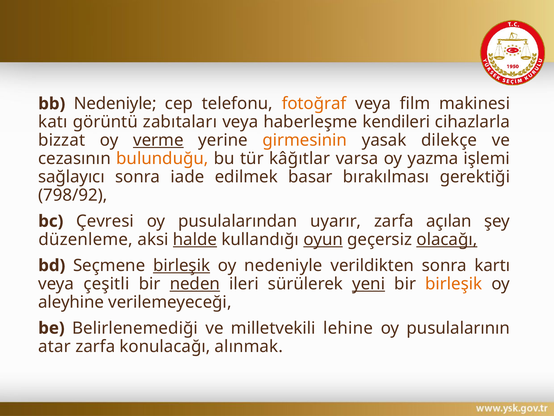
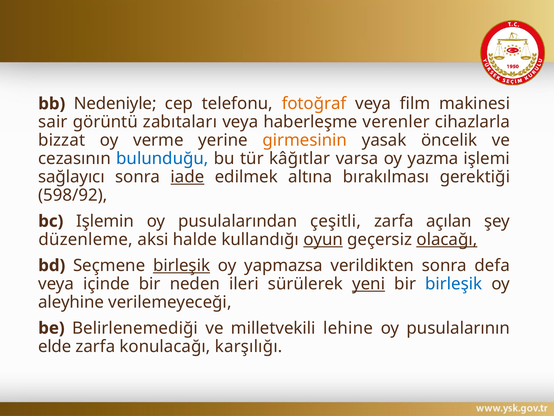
katı: katı -> sair
kendileri: kendileri -> verenler
verme underline: present -> none
dilekçe: dilekçe -> öncelik
bulunduğu colour: orange -> blue
iade underline: none -> present
basar: basar -> altına
798/92: 798/92 -> 598/92
Çevresi: Çevresi -> Işlemin
uyarır: uyarır -> çeşitli
halde underline: present -> none
oy nedeniyle: nedeniyle -> yapmazsa
kartı: kartı -> defa
çeşitli: çeşitli -> içinde
neden underline: present -> none
birleşik at (454, 283) colour: orange -> blue
atar: atar -> elde
alınmak: alınmak -> karşılığı
